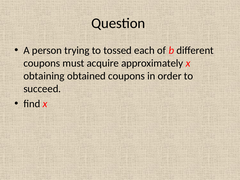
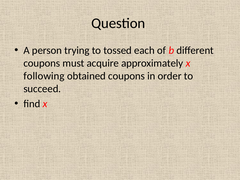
obtaining: obtaining -> following
